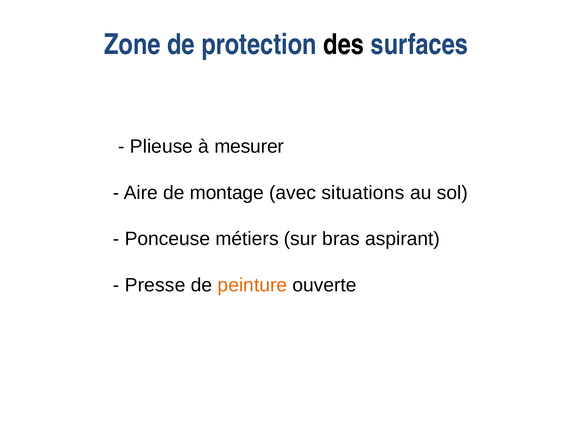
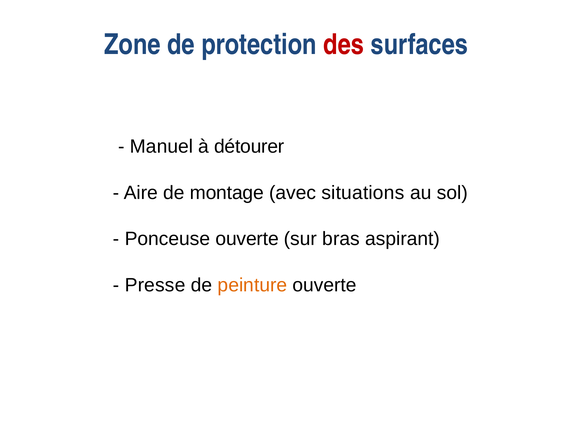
des colour: black -> red
Plieuse: Plieuse -> Manuel
mesurer: mesurer -> détourer
Ponceuse métiers: métiers -> ouverte
